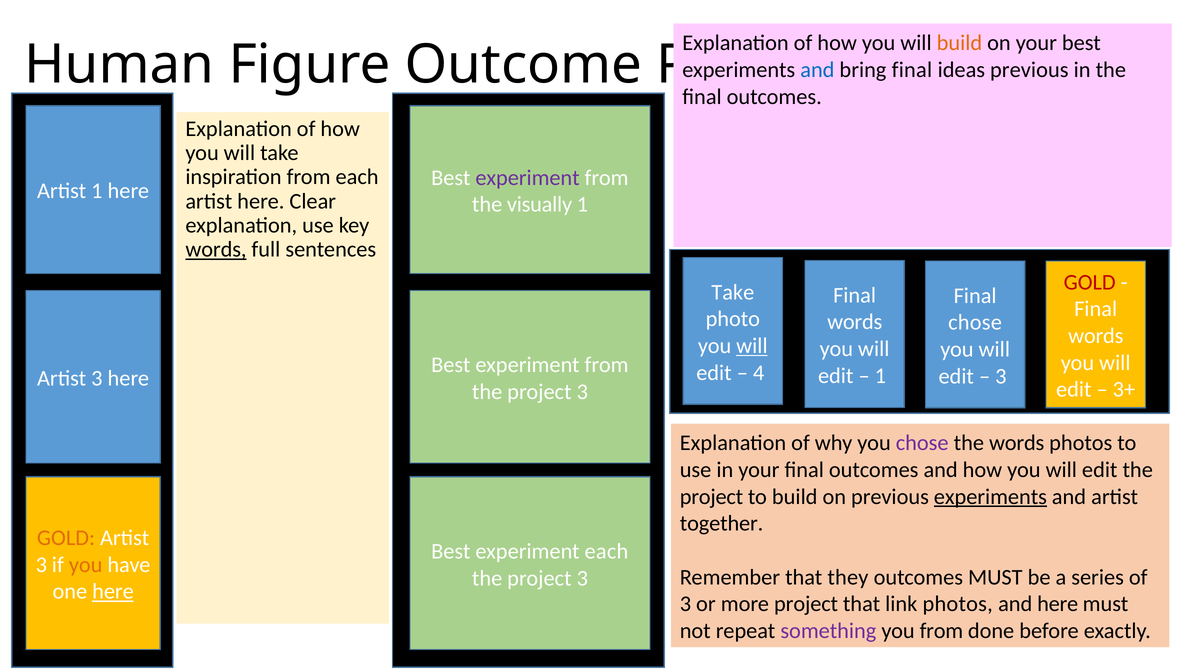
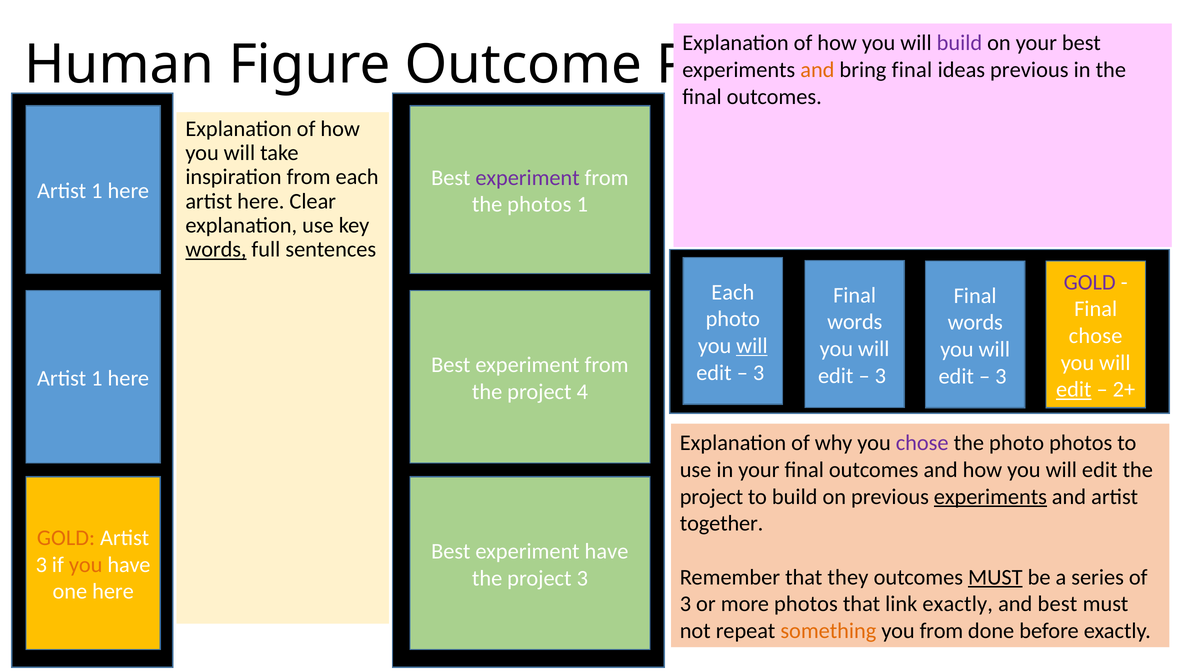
build at (959, 43) colour: orange -> purple
and at (817, 70) colour: blue -> orange
the visually: visually -> photos
GOLD at (1090, 282) colour: red -> purple
Take at (733, 292): Take -> Each
chose at (975, 323): chose -> words
words at (1096, 336): words -> chose
4 at (759, 373): 4 -> 3
1 at (880, 376): 1 -> 3
3 at (97, 378): 3 -> 1
edit at (1074, 390) underline: none -> present
3+: 3+ -> 2+
3 at (582, 392): 3 -> 4
the words: words -> photo
experiment each: each -> have
MUST at (995, 577) underline: none -> present
here at (113, 592) underline: present -> none
more project: project -> photos
link photos: photos -> exactly
and here: here -> best
something colour: purple -> orange
